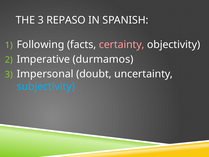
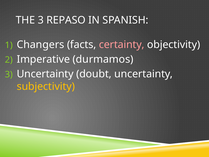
Following: Following -> Changers
3 Impersonal: Impersonal -> Uncertainty
subjectivity colour: light blue -> yellow
